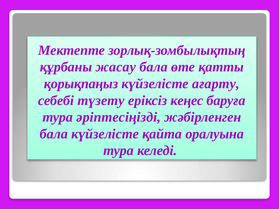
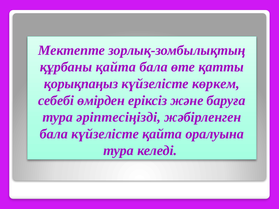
құрбаны жасау: жасау -> қайта
ағарту: ағарту -> көркем
түзету: түзету -> өмірден
кеңес: кеңес -> және
